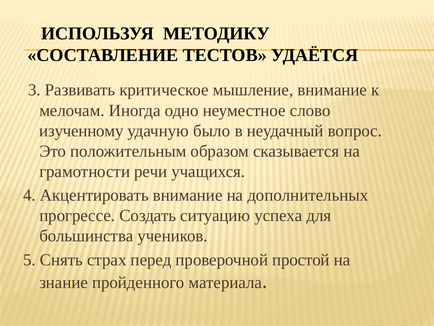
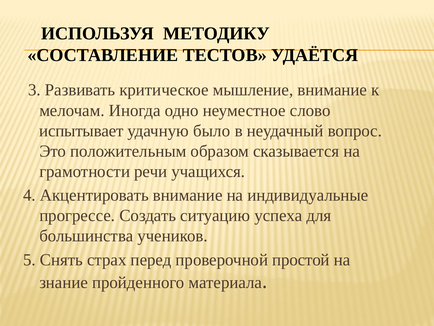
изученному: изученному -> испытывает
дополнительных: дополнительных -> индивидуальные
